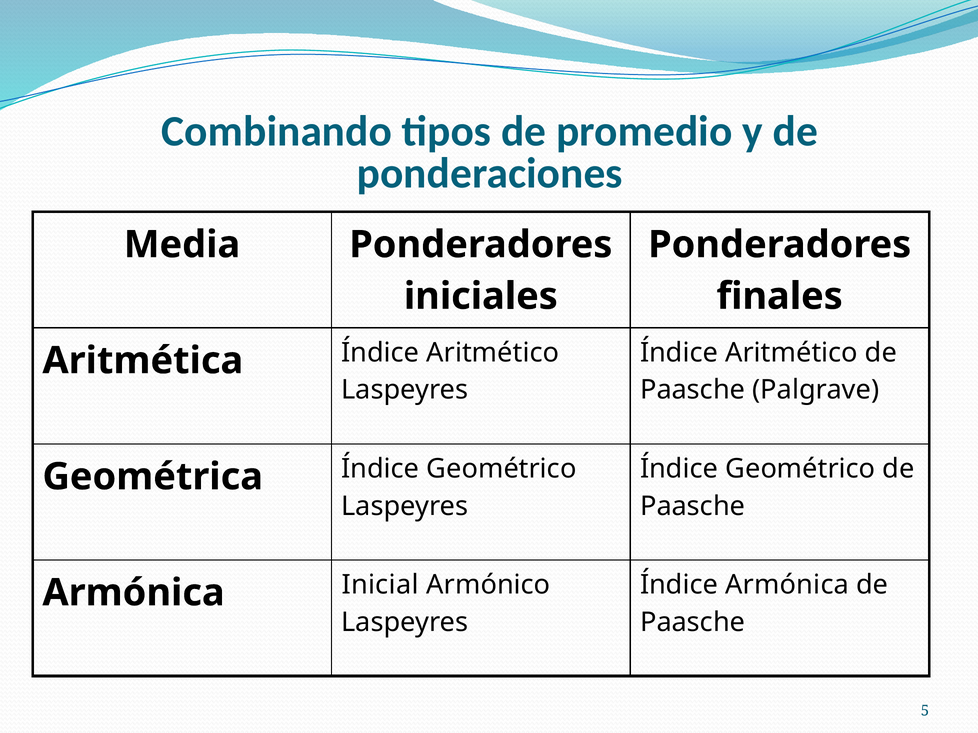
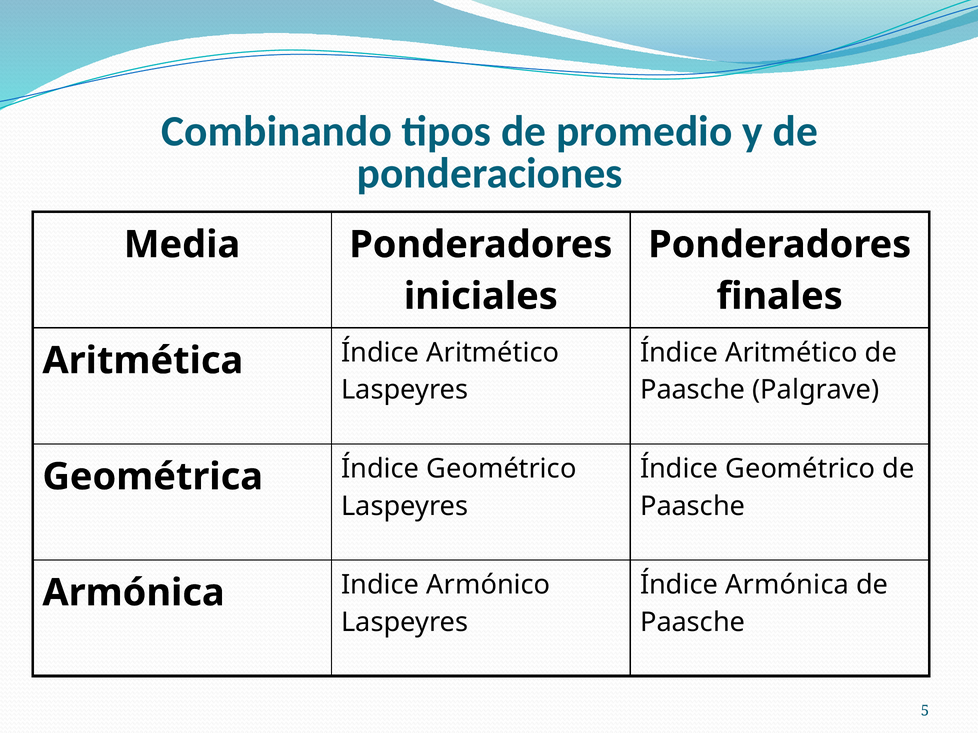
Inicial: Inicial -> Indice
